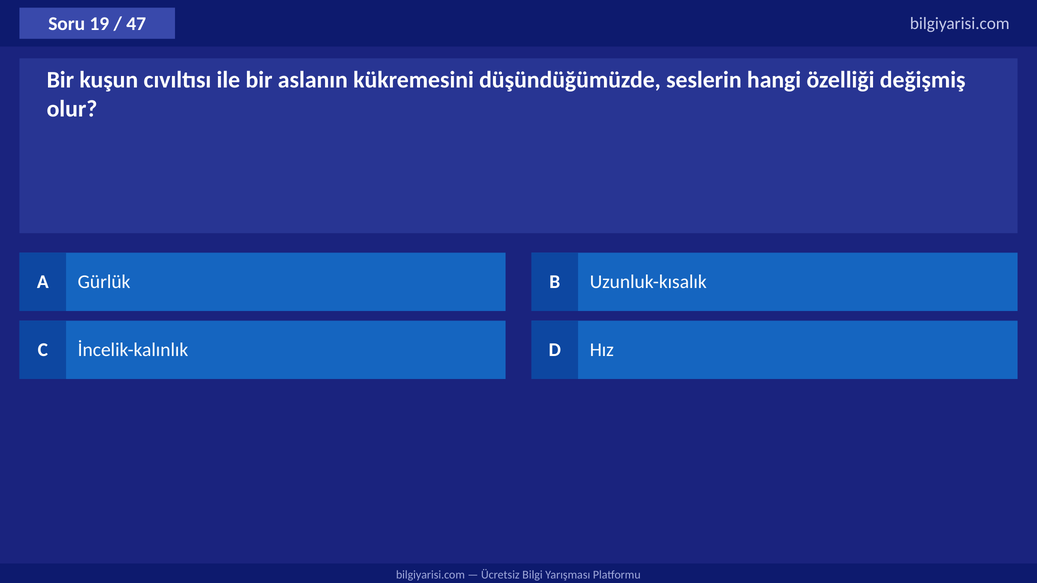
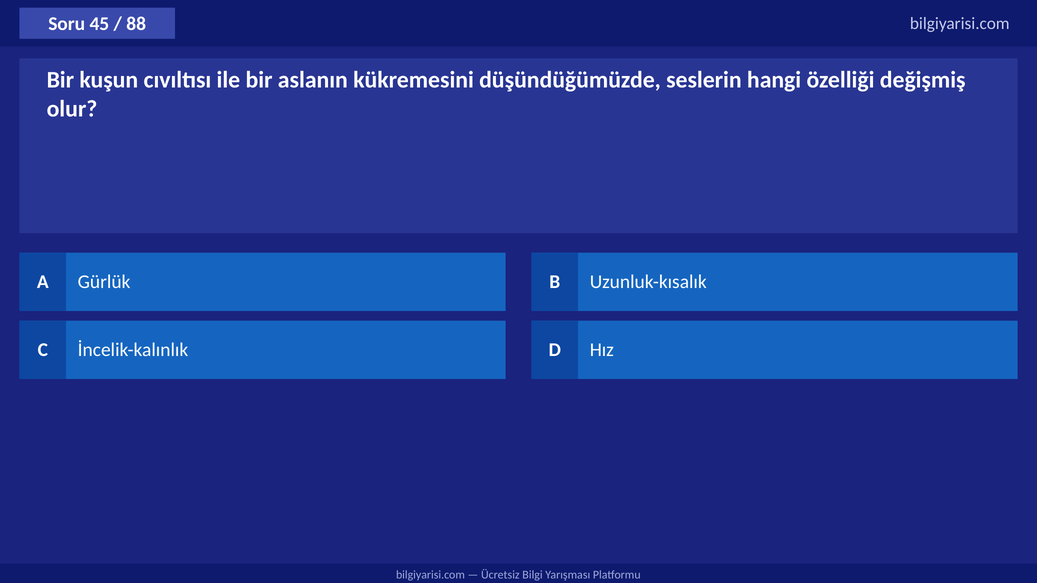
19: 19 -> 45
47: 47 -> 88
